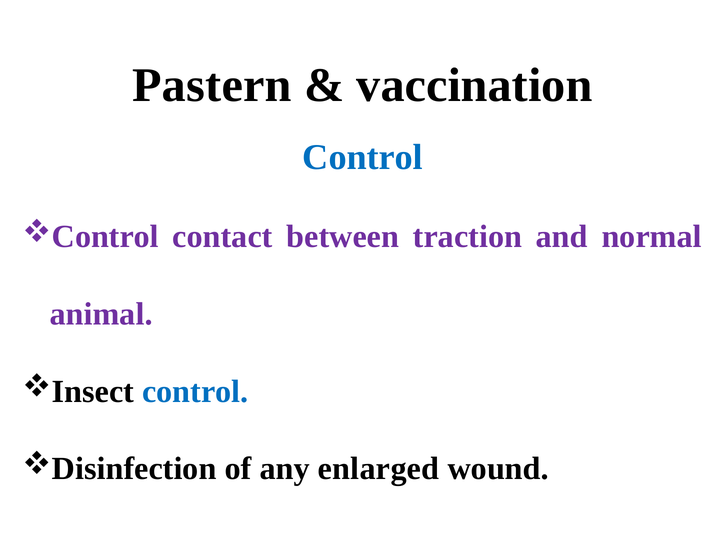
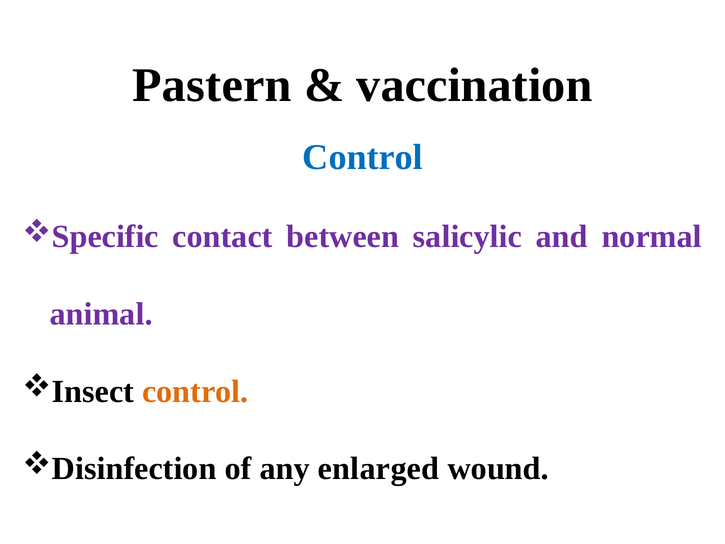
Control at (105, 237): Control -> Specific
traction: traction -> salicylic
control at (195, 391) colour: blue -> orange
